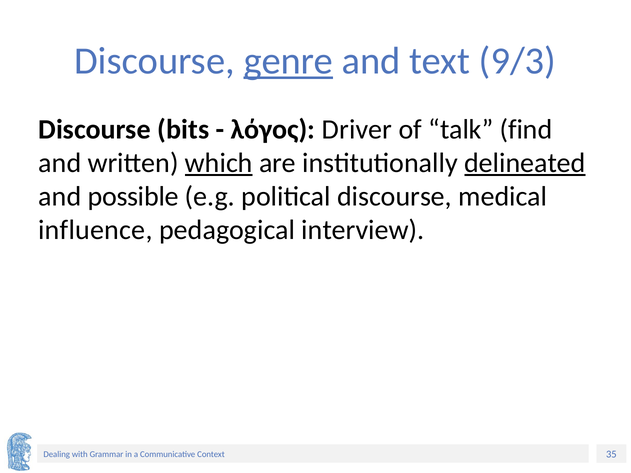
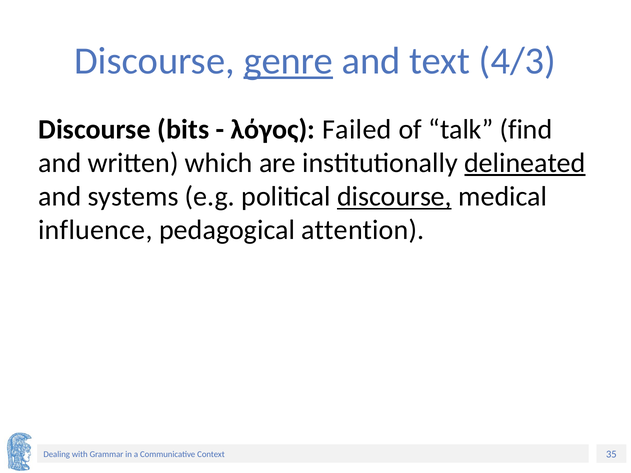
9/3: 9/3 -> 4/3
Driver: Driver -> Failed
which underline: present -> none
possible: possible -> systems
discourse at (395, 197) underline: none -> present
interview: interview -> attention
